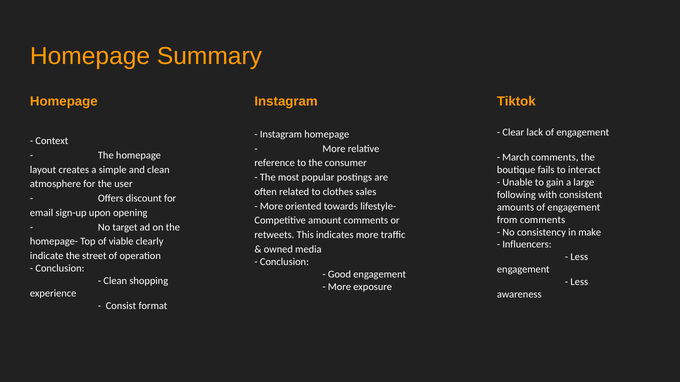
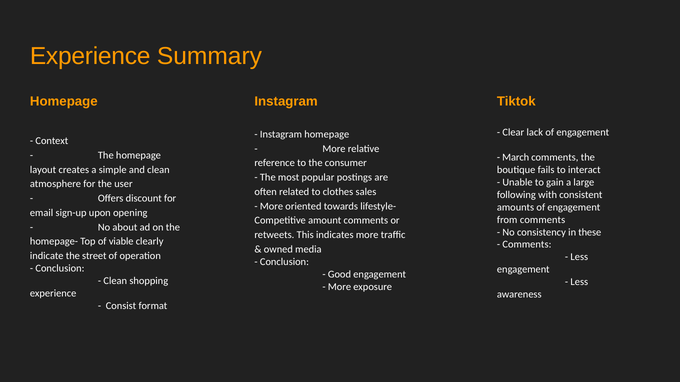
Homepage at (90, 56): Homepage -> Experience
target: target -> about
make: make -> these
Influencers at (527, 245): Influencers -> Comments
